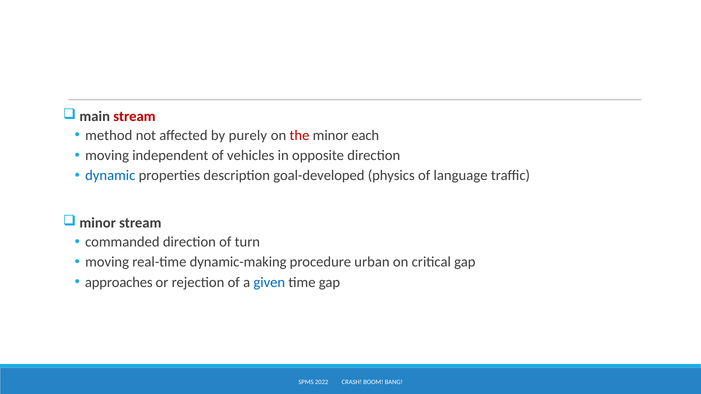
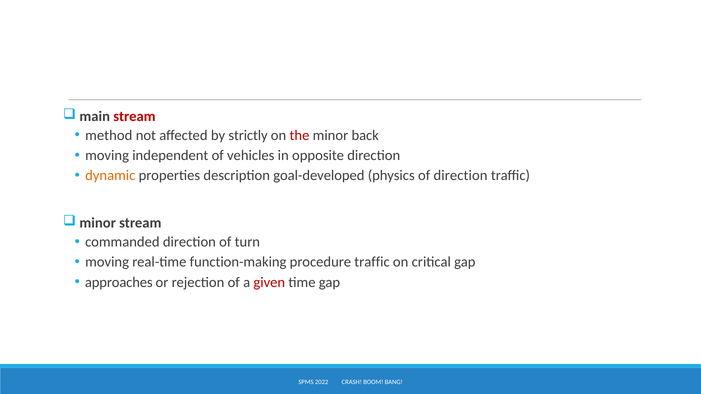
purely: purely -> strictly
each: each -> back
dynamic colour: blue -> orange
of language: language -> direction
dynamic-making: dynamic-making -> function-making
procedure urban: urban -> traffic
given colour: blue -> red
